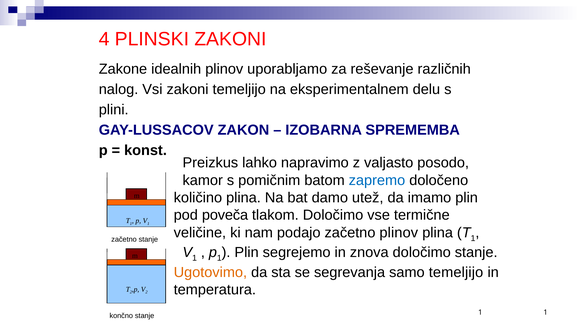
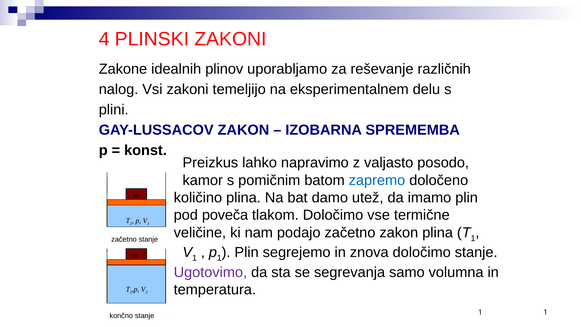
začetno plinov: plinov -> zakon
Ugotovimo colour: orange -> purple
samo temeljijo: temeljijo -> volumna
